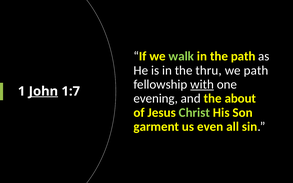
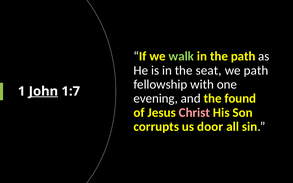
thru: thru -> seat
with underline: present -> none
about: about -> found
Christ colour: light green -> pink
garment: garment -> corrupts
even: even -> door
